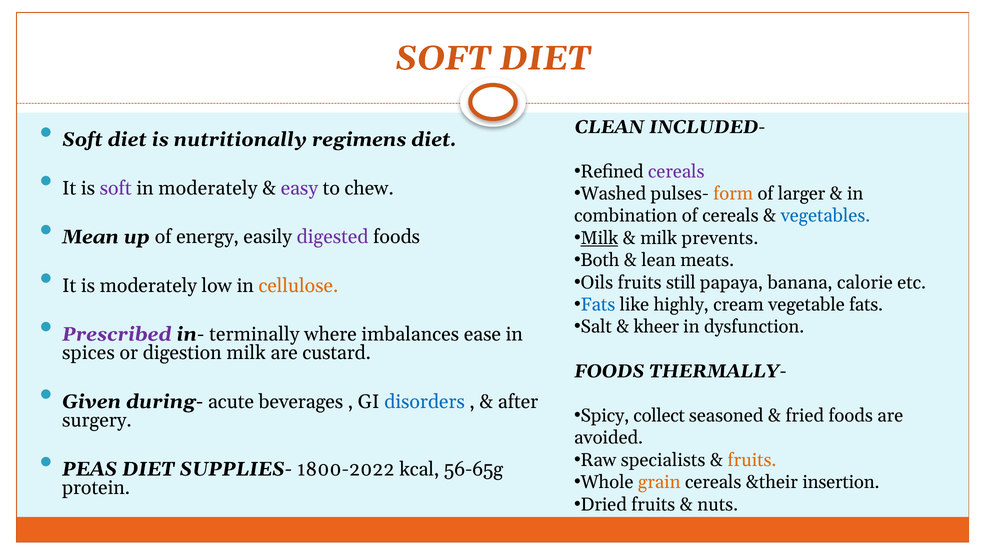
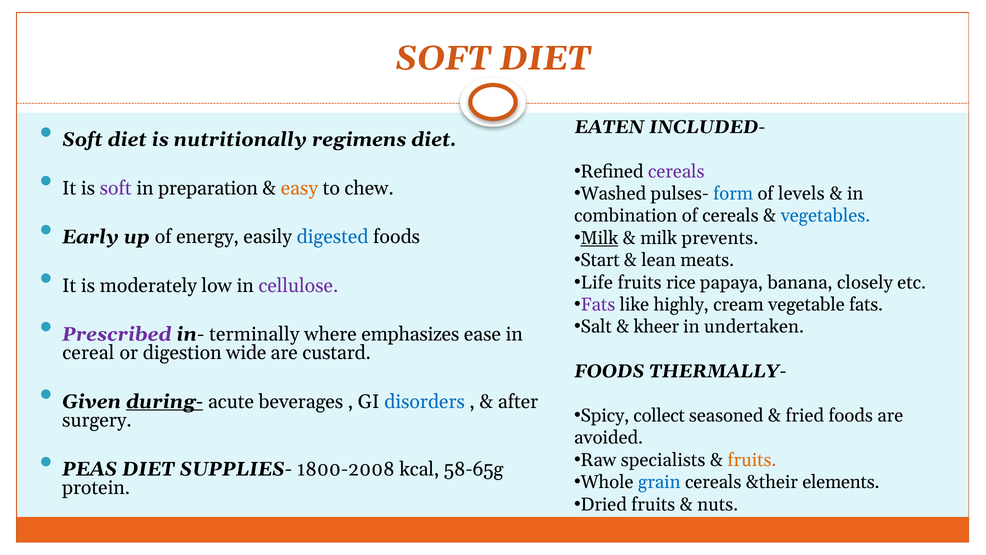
CLEAN: CLEAN -> EATEN
in moderately: moderately -> preparation
easy colour: purple -> orange
form colour: orange -> blue
larger: larger -> levels
Mean: Mean -> Early
digested colour: purple -> blue
Both: Both -> Start
Oils: Oils -> Life
still: still -> rice
calorie: calorie -> closely
cellulose colour: orange -> purple
Fats at (598, 304) colour: blue -> purple
dysfunction: dysfunction -> undertaken
imbalances: imbalances -> emphasizes
spices: spices -> cereal
digestion milk: milk -> wide
during- underline: none -> present
1800-2022: 1800-2022 -> 1800-2008
56-65g: 56-65g -> 58-65g
grain colour: orange -> blue
insertion: insertion -> elements
